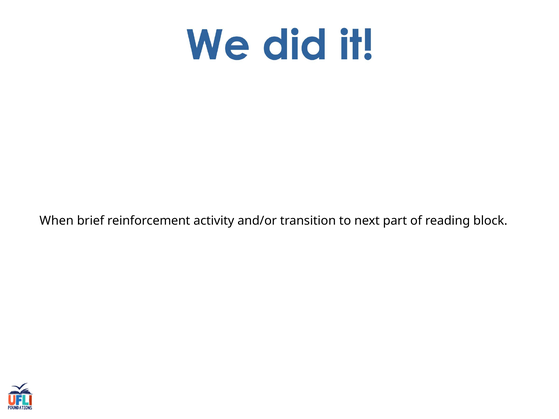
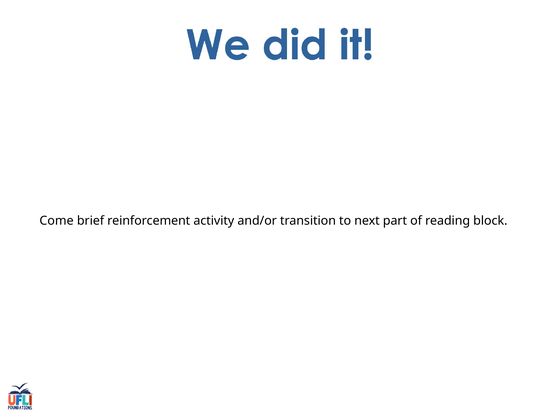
When: When -> Come
